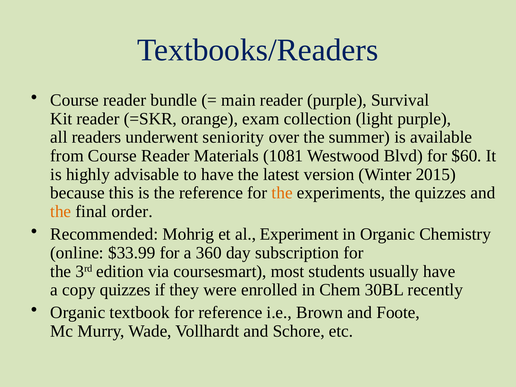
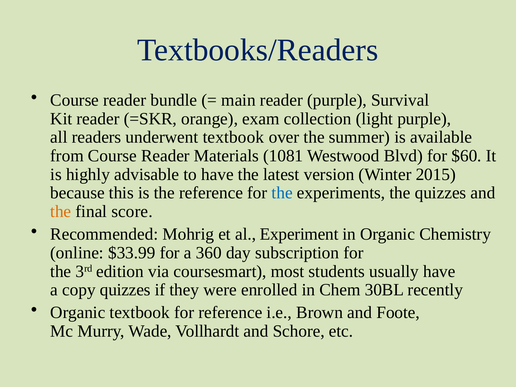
underwent seniority: seniority -> textbook
the at (282, 193) colour: orange -> blue
order: order -> score
